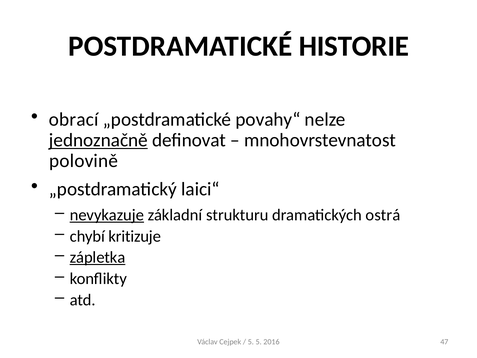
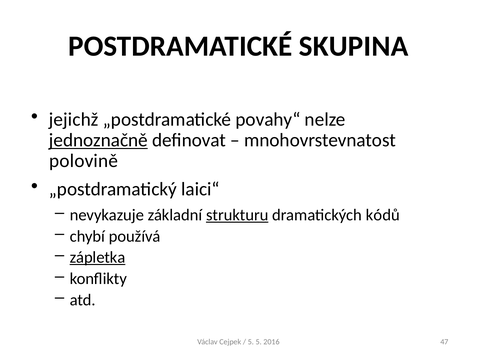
HISTORIE: HISTORIE -> SKUPINA
obrací: obrací -> jejichž
nevykazuje underline: present -> none
strukturu underline: none -> present
ostrá: ostrá -> kódů
kritizuje: kritizuje -> používá
